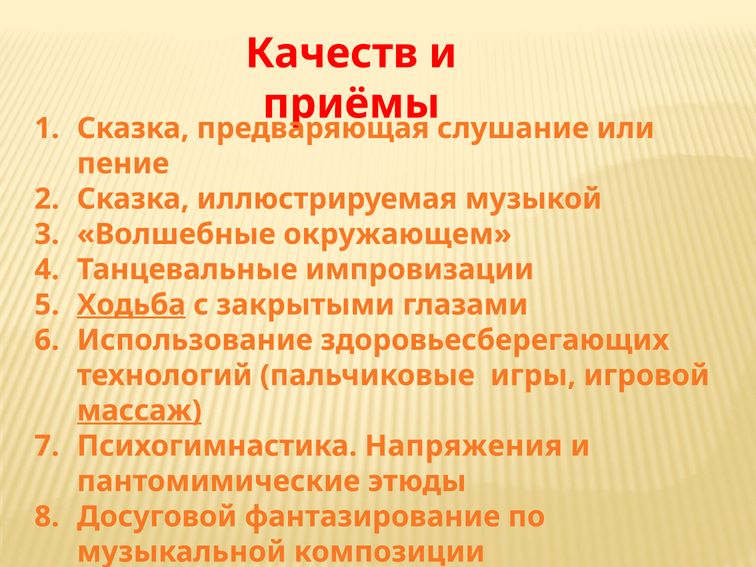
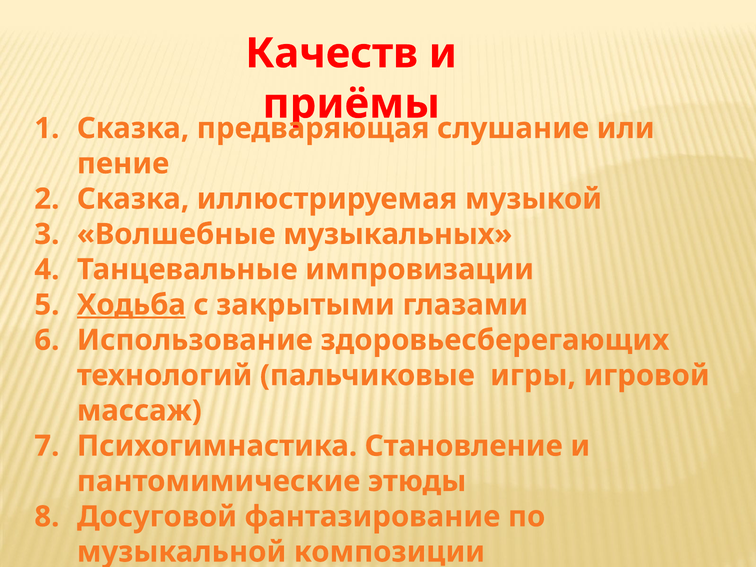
окружающем: окружающем -> музыкальных
массаж underline: present -> none
Напряжения: Напряжения -> Становление
